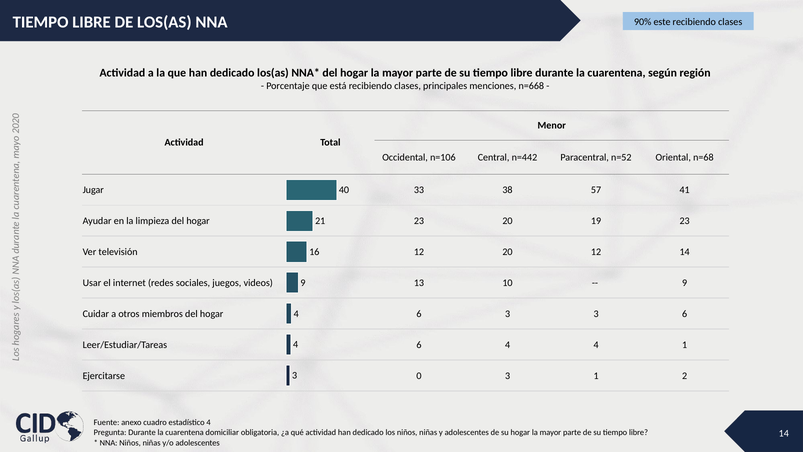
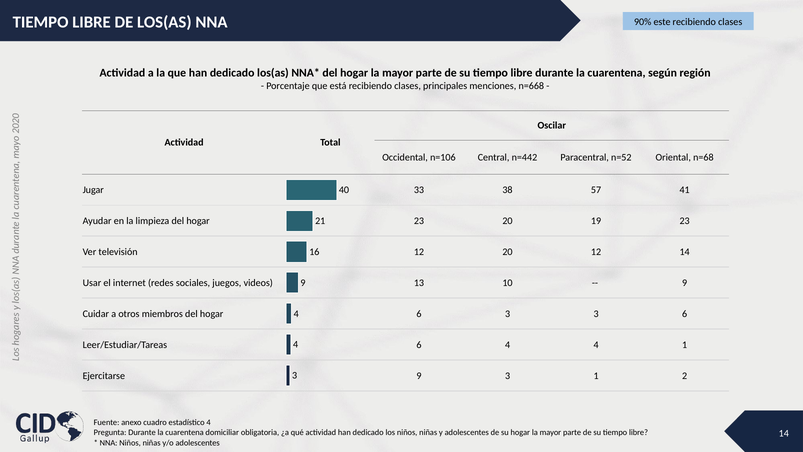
Menor: Menor -> Oscilar
Ejercitarse 0: 0 -> 9
